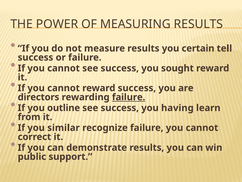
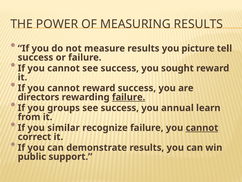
certain: certain -> picture
outline: outline -> groups
having: having -> annual
cannot at (202, 127) underline: none -> present
